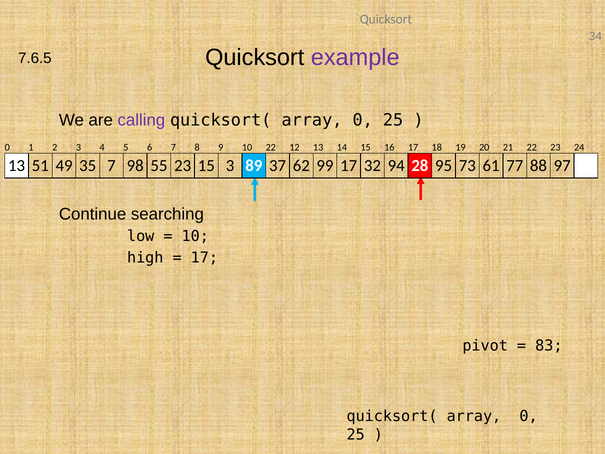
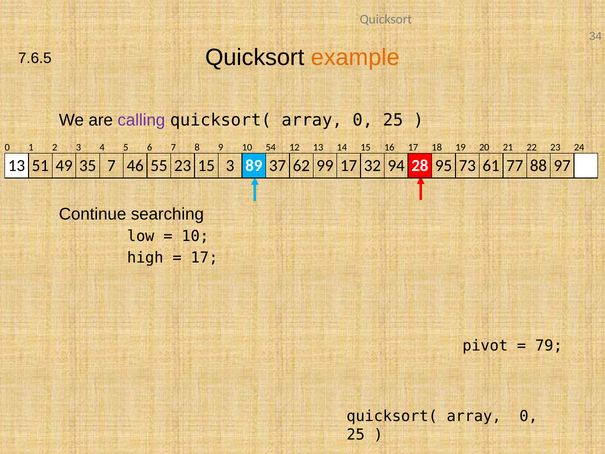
example colour: purple -> orange
10 22: 22 -> 54
98: 98 -> 46
83: 83 -> 79
